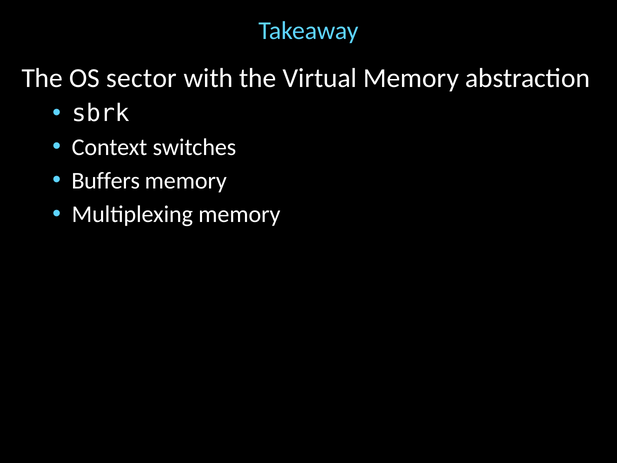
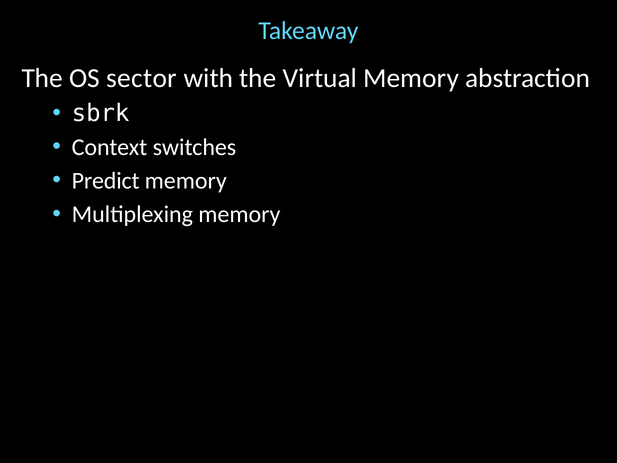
Buffers: Buffers -> Predict
